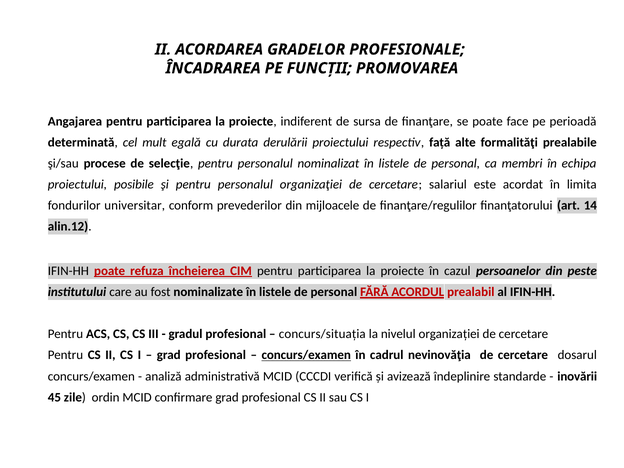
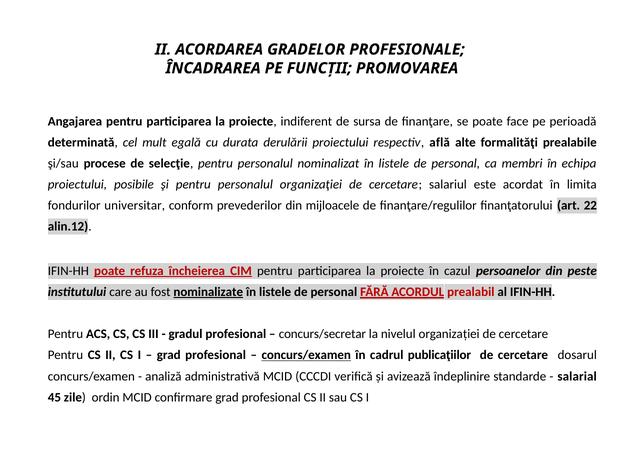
față: față -> află
14: 14 -> 22
nominalizate underline: none -> present
concurs/situația: concurs/situația -> concurs/secretar
nevinovăţia: nevinovăţia -> publicaţiilor
inovării: inovării -> salarial
